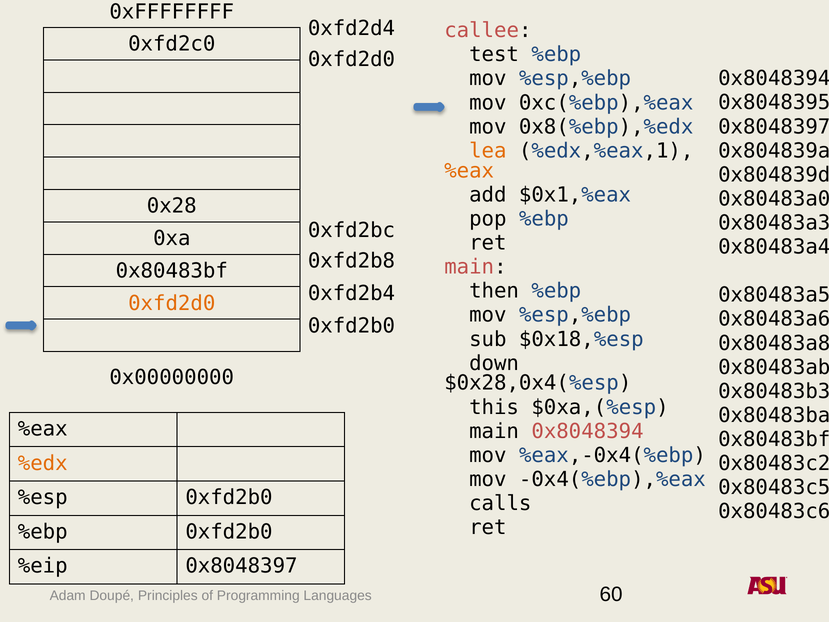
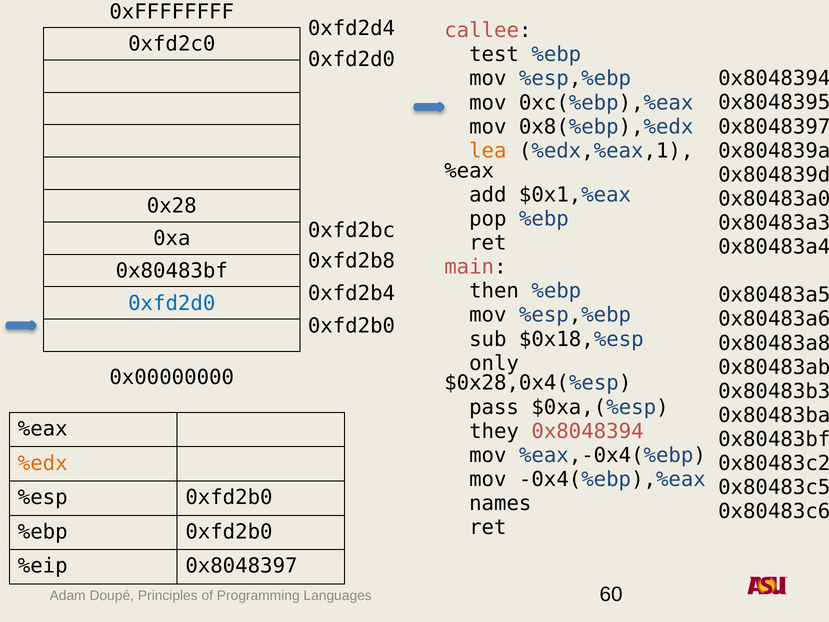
%eax at (469, 171) colour: orange -> black
0xfd2d0 at (172, 303) colour: orange -> blue
down: down -> only
this: this -> pass
main at (494, 431): main -> they
calls: calls -> names
